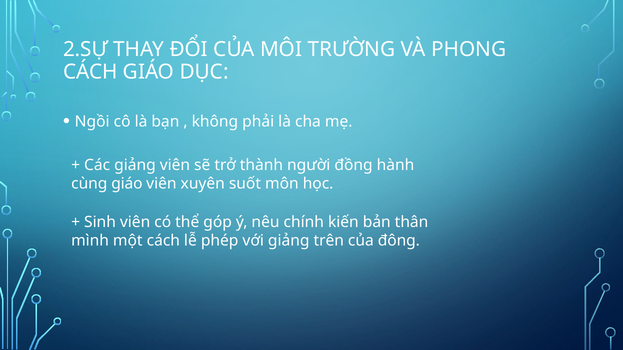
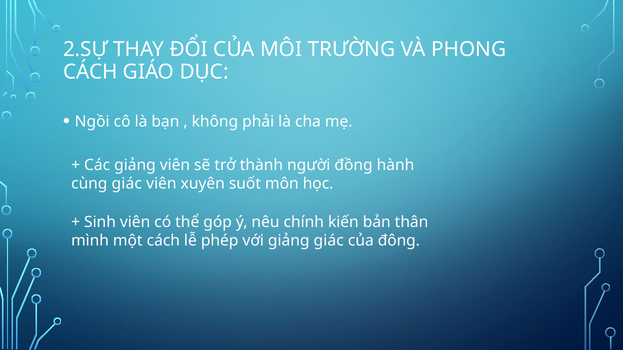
cùng giáo: giáo -> giác
giảng trên: trên -> giác
